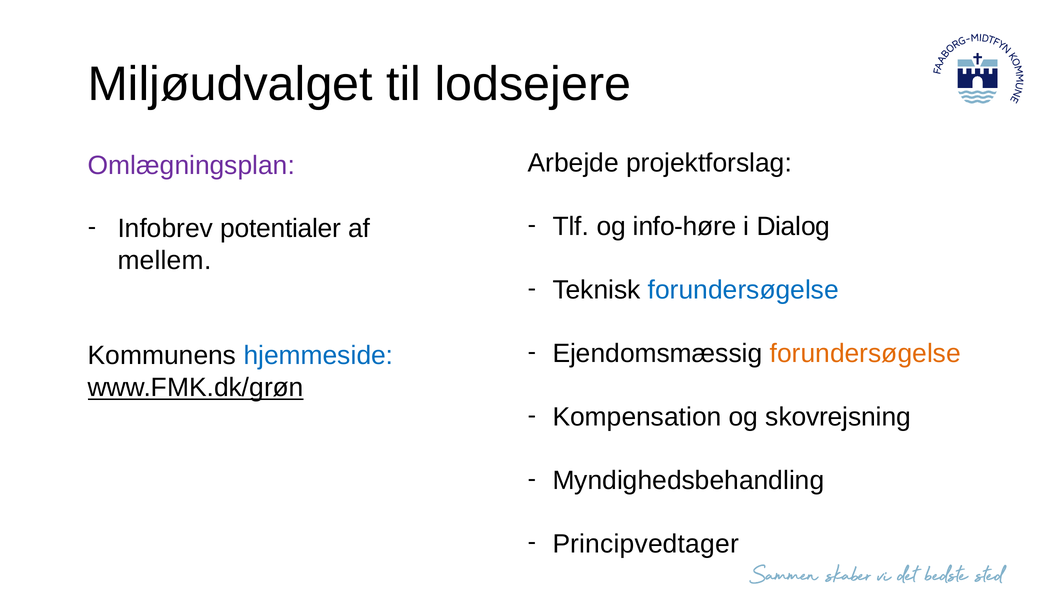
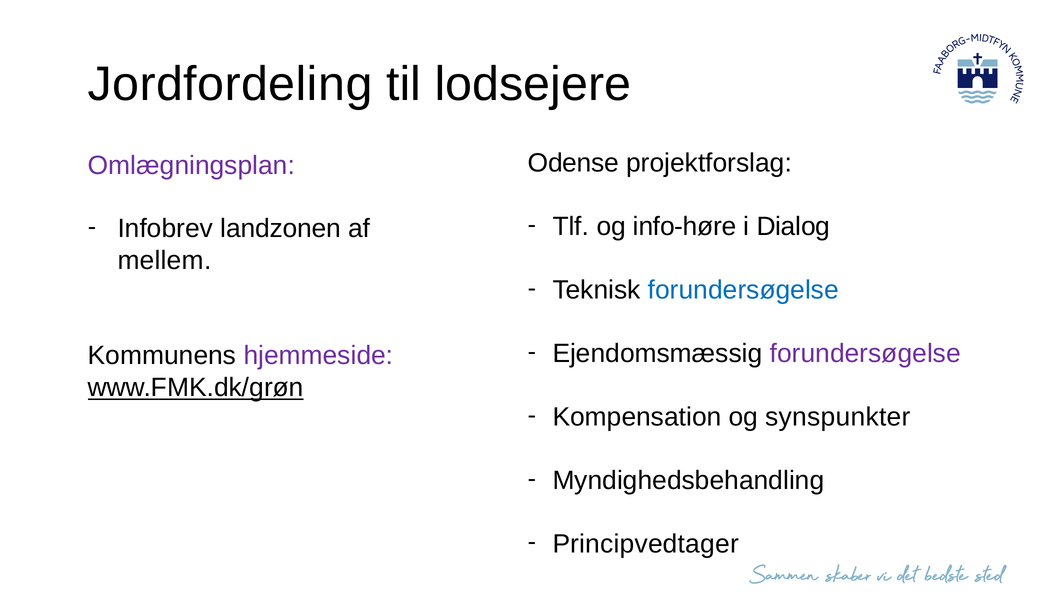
Miljøudvalget: Miljøudvalget -> Jordfordeling
Arbejde: Arbejde -> Odense
potentialer: potentialer -> landzonen
forundersøgelse at (865, 353) colour: orange -> purple
hjemmeside colour: blue -> purple
skovrejsning: skovrejsning -> synspunkter
